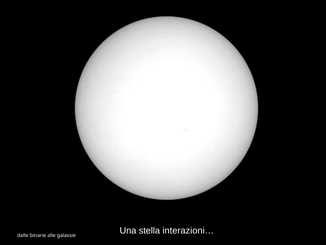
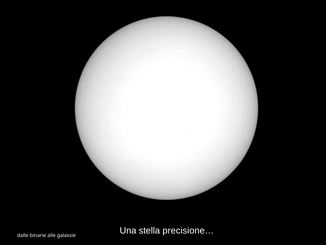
interazioni…: interazioni… -> precisione…
